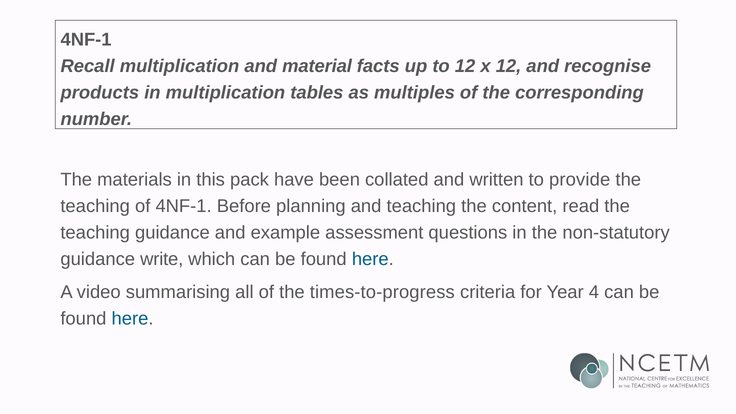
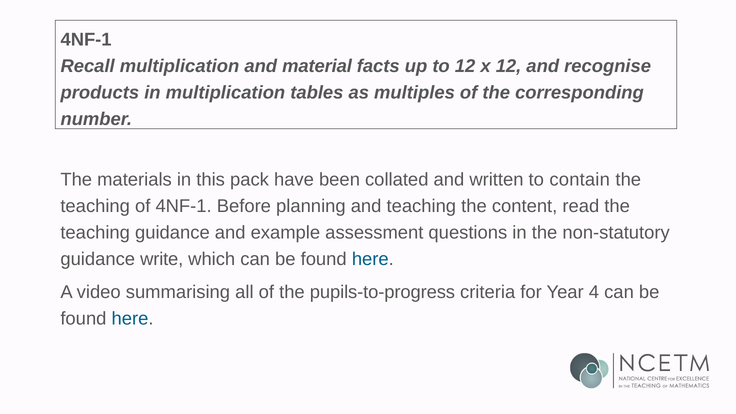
provide: provide -> contain
times-to-progress: times-to-progress -> pupils-to-progress
